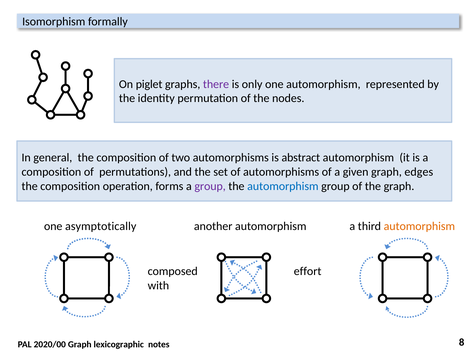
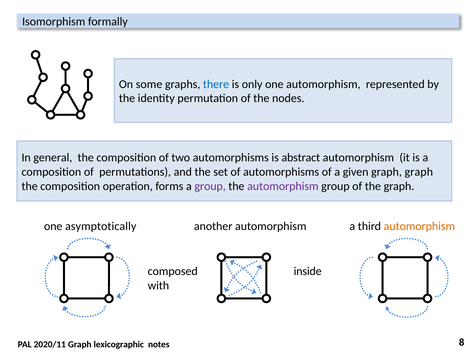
piglet: piglet -> some
there colour: purple -> blue
graph edges: edges -> graph
automorphism at (283, 186) colour: blue -> purple
effort: effort -> inside
2020/00: 2020/00 -> 2020/11
